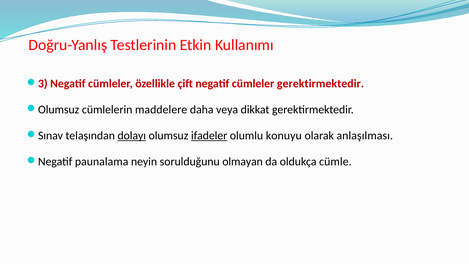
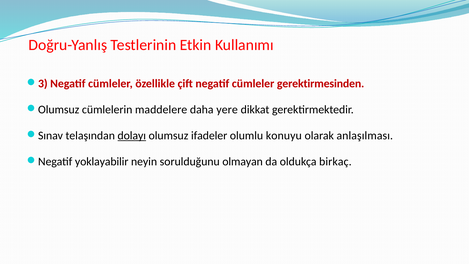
cümleler gerektirmektedir: gerektirmektedir -> gerektirmesinden
veya: veya -> yere
ifadeler underline: present -> none
paunalama: paunalama -> yoklayabilir
cümle: cümle -> birkaç
